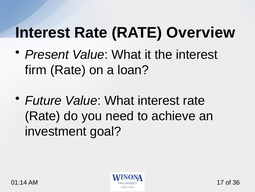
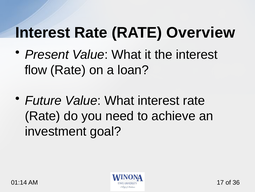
firm: firm -> flow
